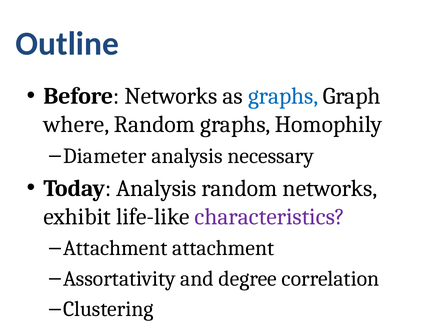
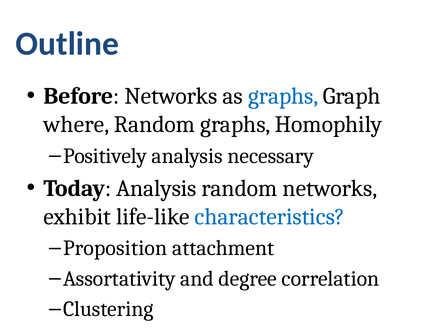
Diameter: Diameter -> Positively
characteristics colour: purple -> blue
Attachment at (115, 248): Attachment -> Proposition
